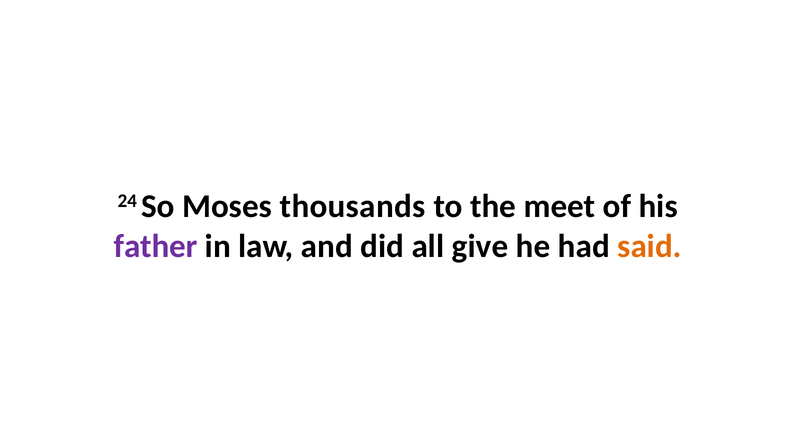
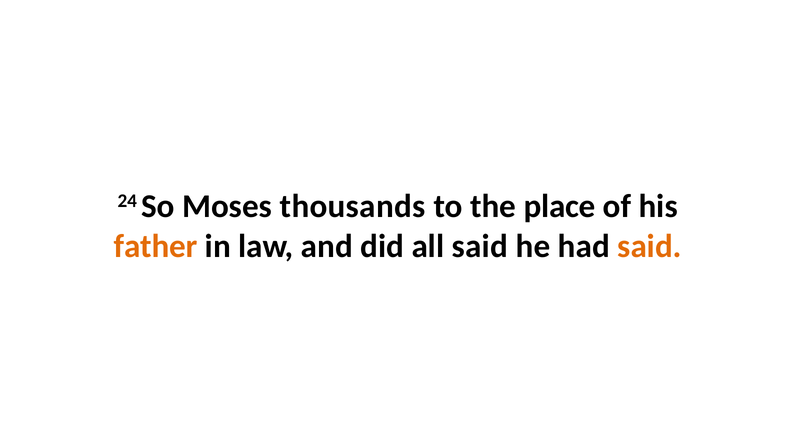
meet: meet -> place
father colour: purple -> orange
all give: give -> said
